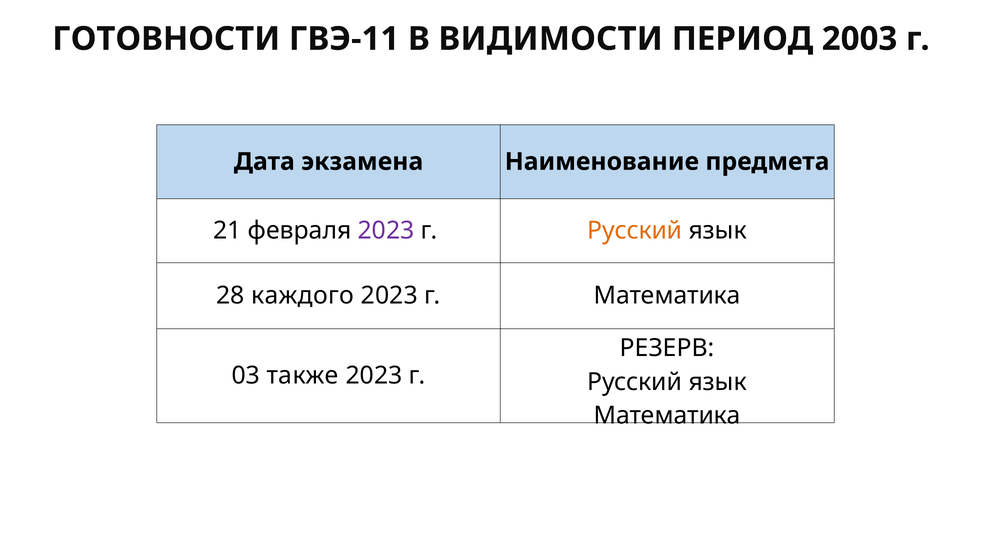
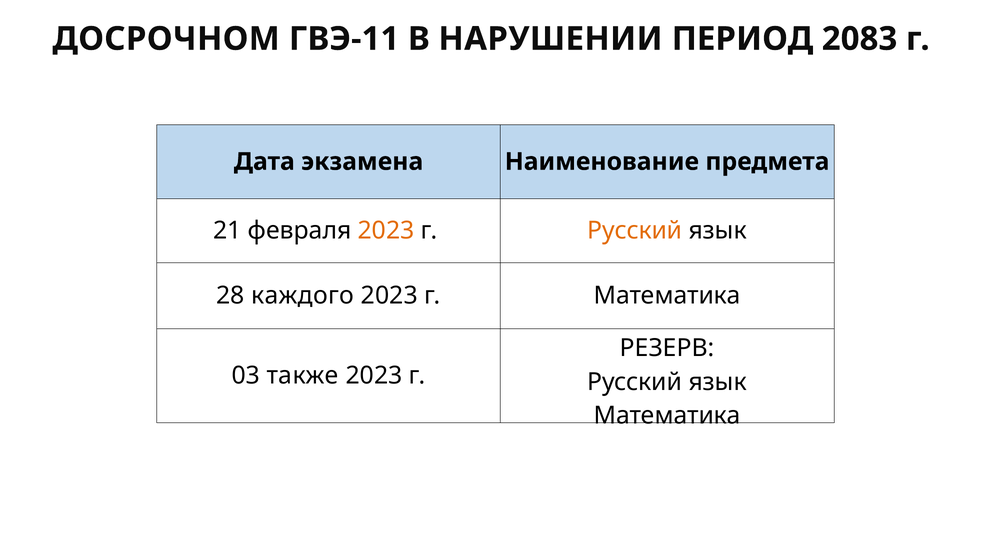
ГОТОВНОСТИ: ГОТОВНОСТИ -> ДОСРОЧНОМ
ВИДИМОСТИ: ВИДИМОСТИ -> НАРУШЕНИИ
2003: 2003 -> 2083
2023 at (386, 230) colour: purple -> orange
